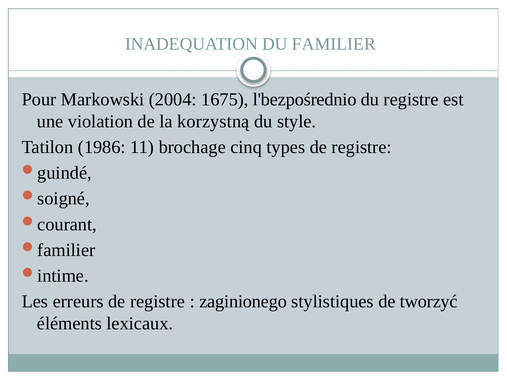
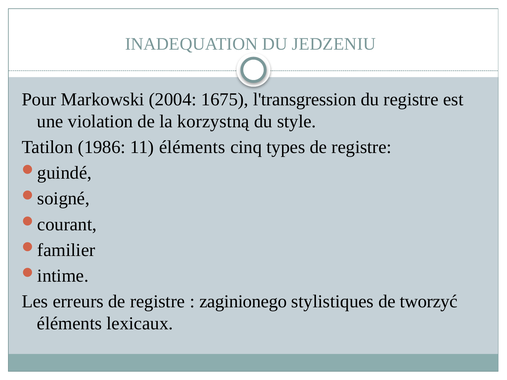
FAMILIER: FAMILIER -> JEDZENIU
l'bezpośrednio: l'bezpośrednio -> l'transgression
11 brochage: brochage -> éléments
